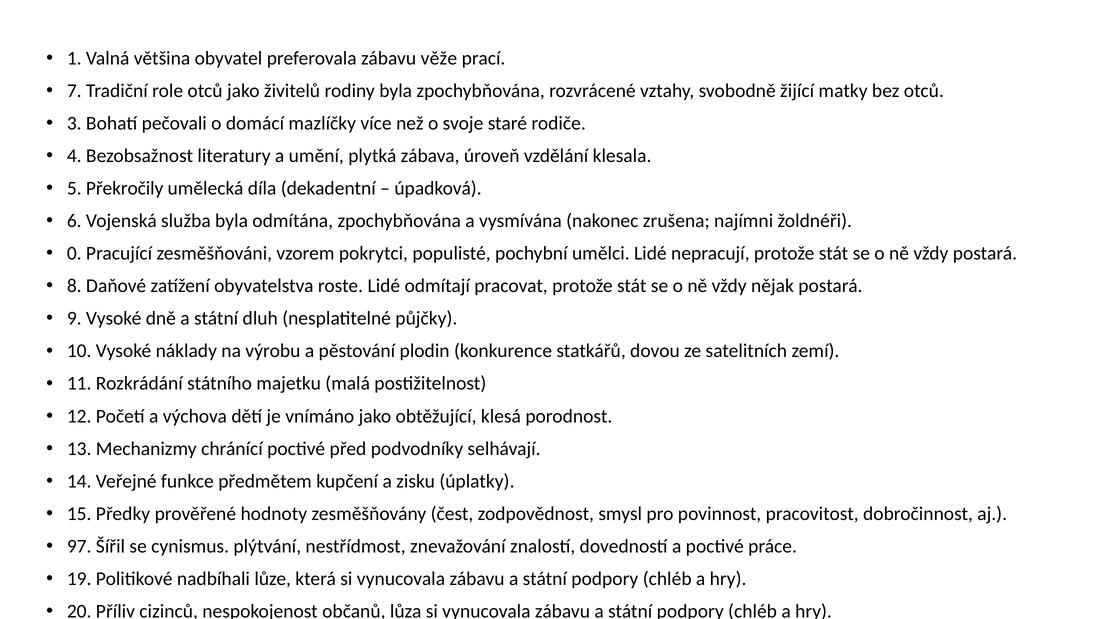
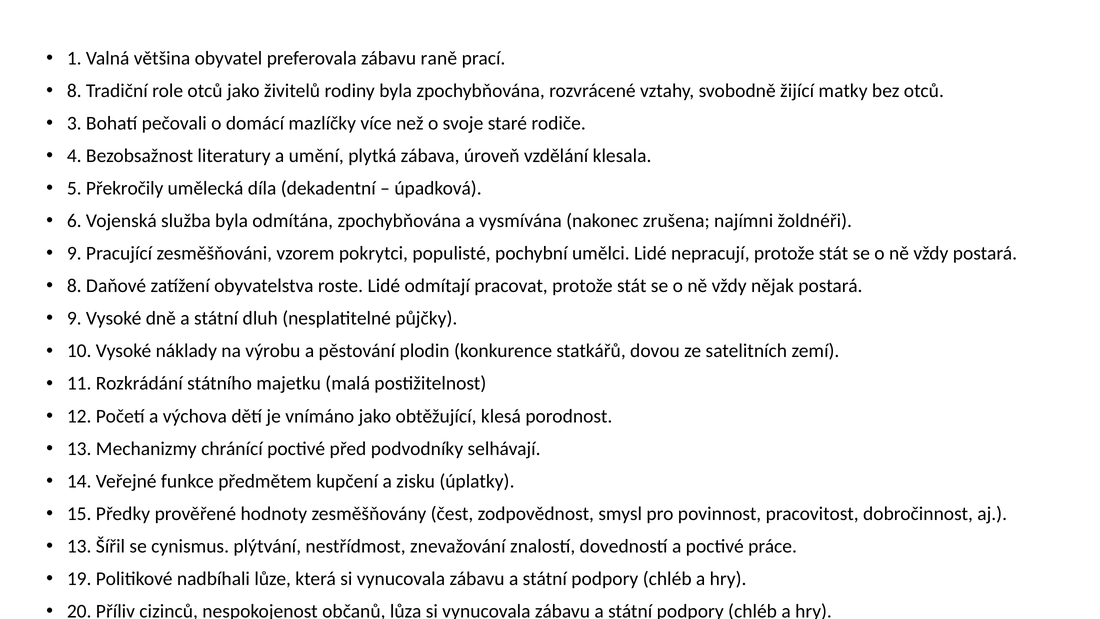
věže: věže -> raně
7 at (74, 91): 7 -> 8
0 at (74, 253): 0 -> 9
97 at (79, 546): 97 -> 13
